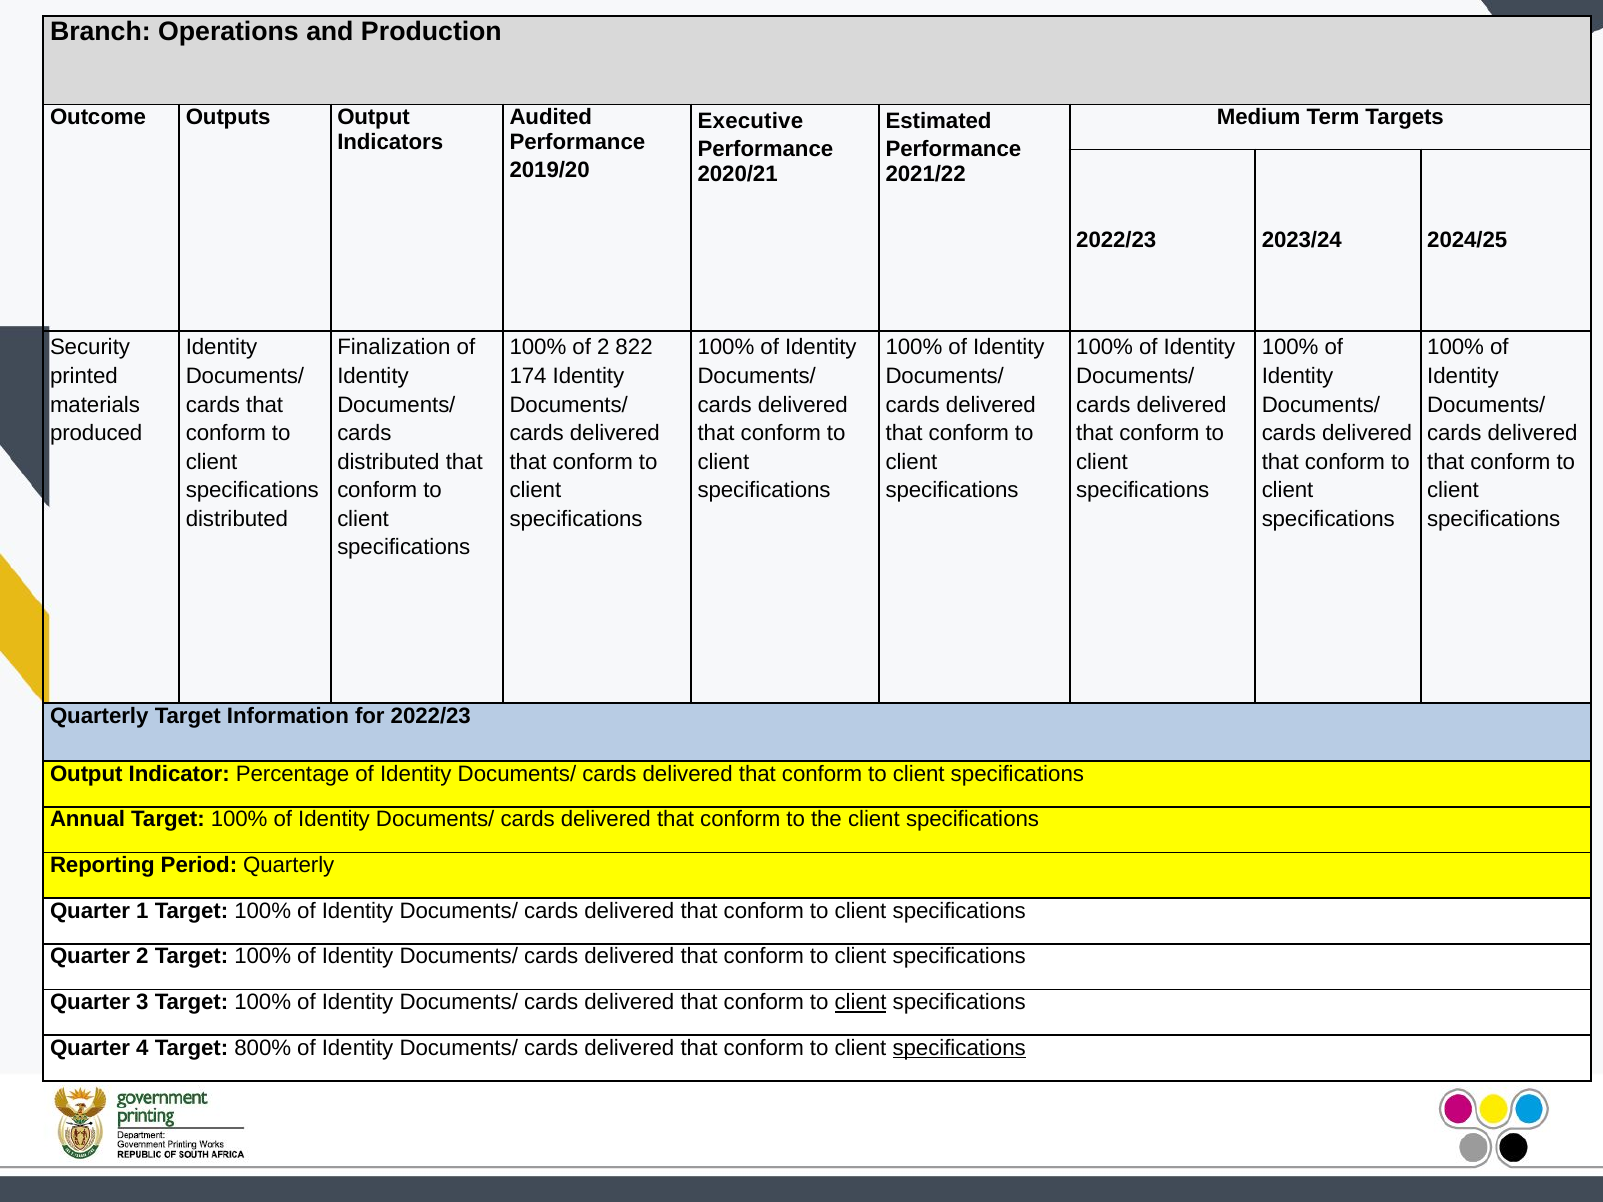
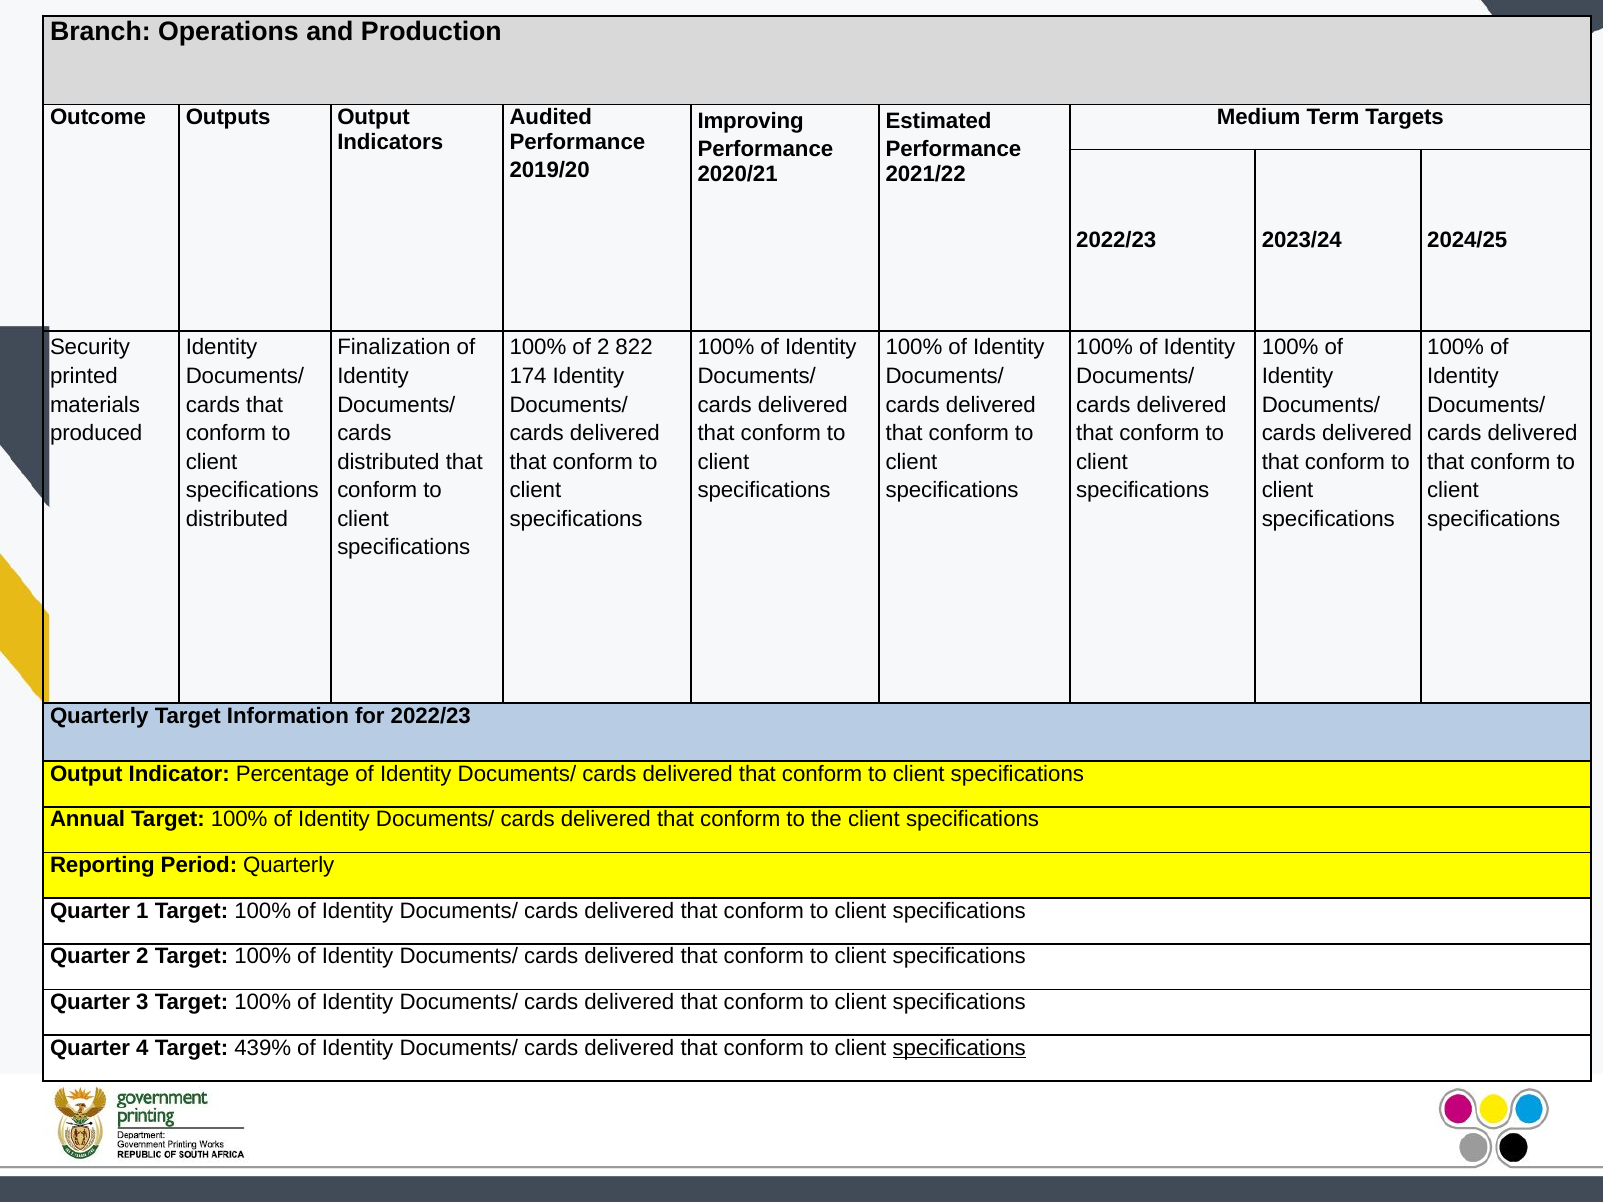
Executive: Executive -> Improving
client at (860, 1002) underline: present -> none
800%: 800% -> 439%
